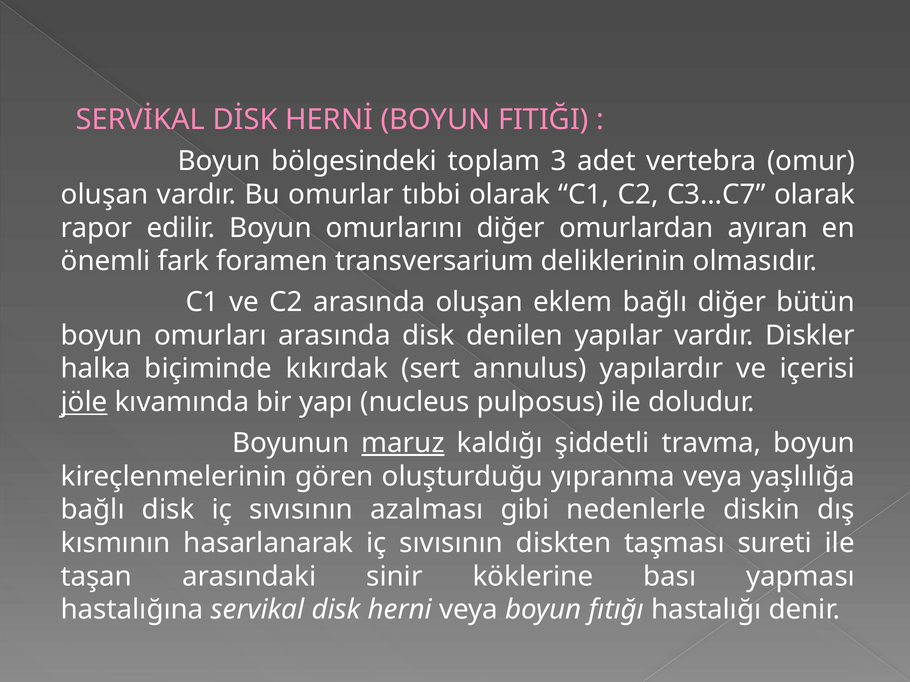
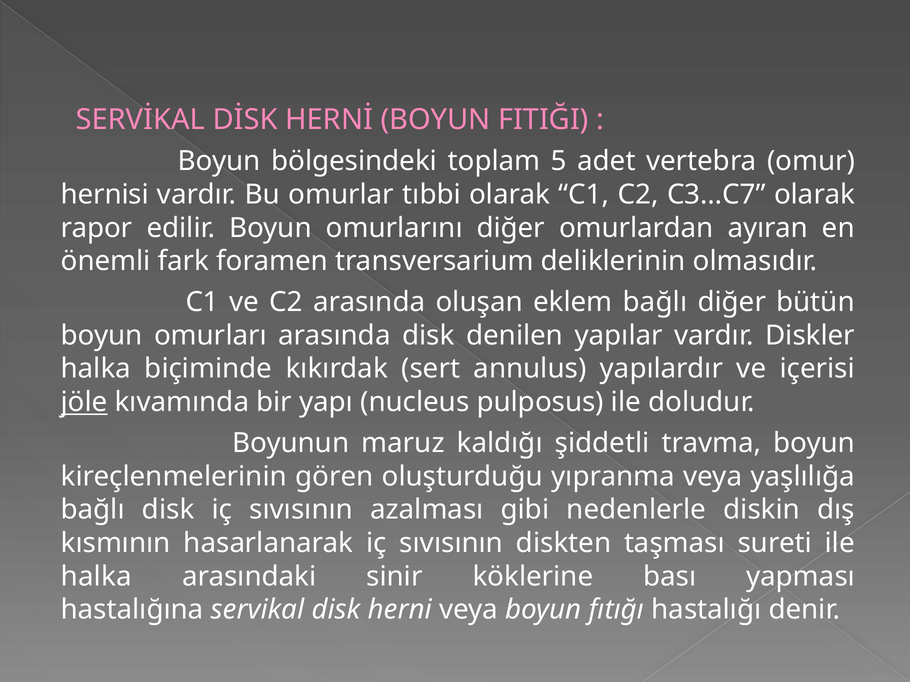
3: 3 -> 5
oluşan at (105, 195): oluşan -> hernisi
maruz underline: present -> none
taşan at (96, 577): taşan -> halka
